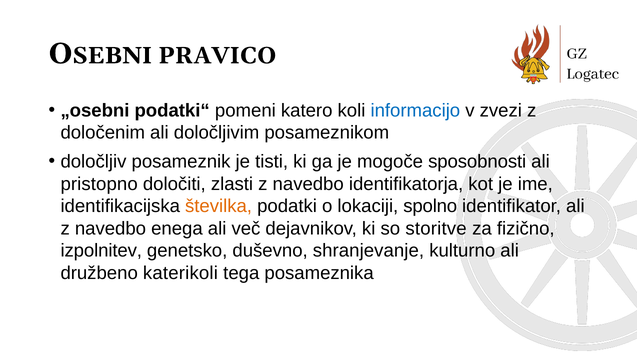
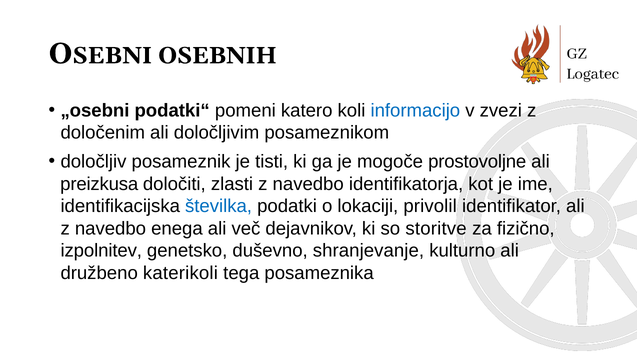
PRAVICO: PRAVICO -> OSEBNIH
sposobnosti: sposobnosti -> prostovoljne
pristopno: pristopno -> preizkusa
številka colour: orange -> blue
spolno: spolno -> privolil
